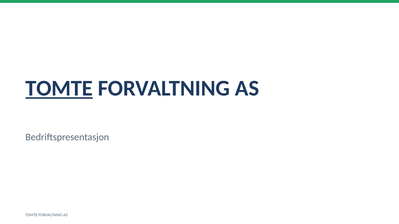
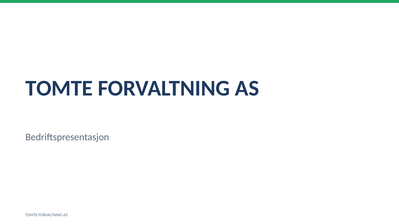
TOMTE at (59, 88) underline: present -> none
